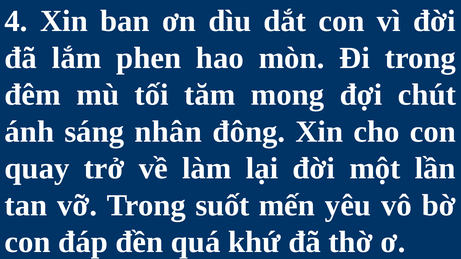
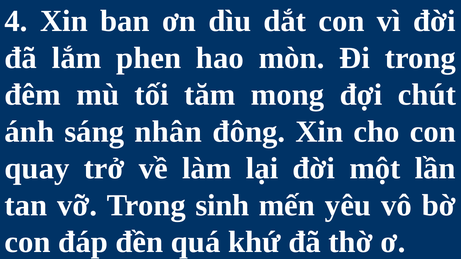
suốt: suốt -> sinh
